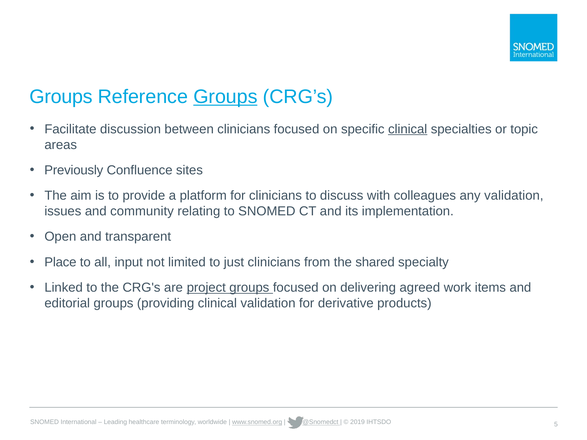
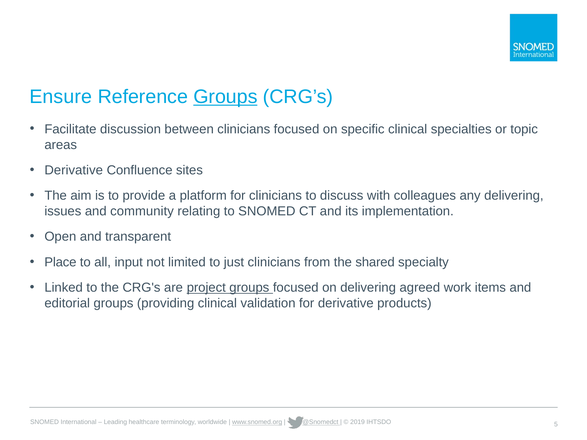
Groups at (61, 97): Groups -> Ensure
clinical at (408, 129) underline: present -> none
Previously at (74, 170): Previously -> Derivative
any validation: validation -> delivering
